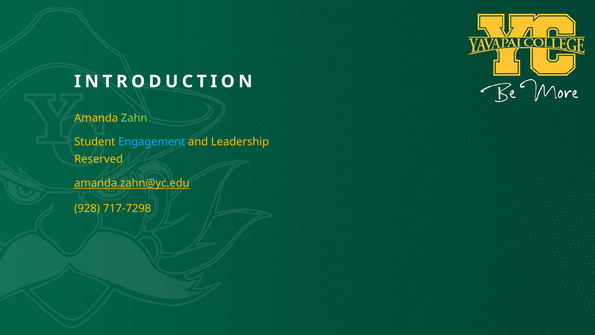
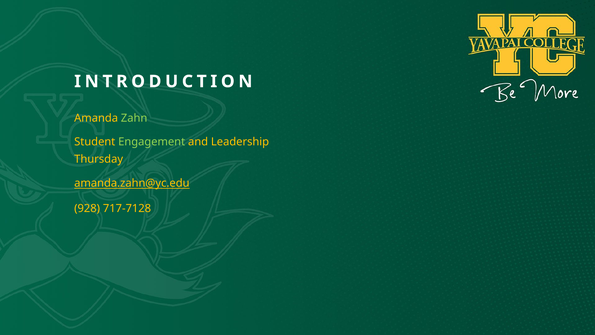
Engagement colour: light blue -> light green
Reserved: Reserved -> Thursday
717-7298: 717-7298 -> 717-7128
